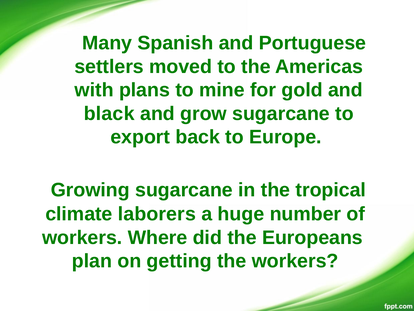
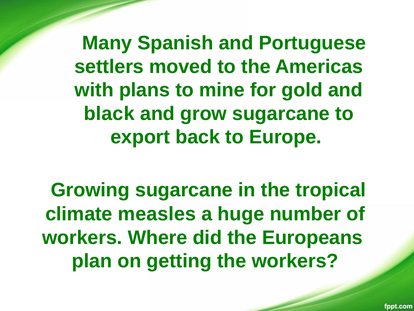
laborers: laborers -> measles
